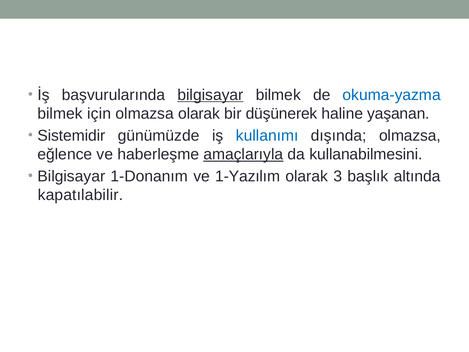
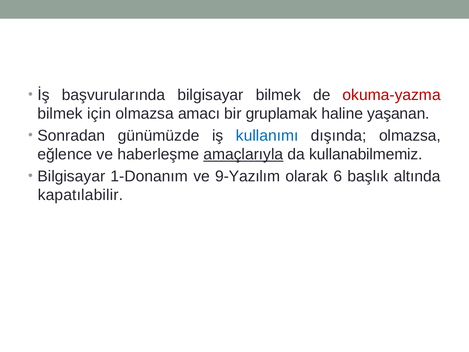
bilgisayar at (210, 95) underline: present -> none
okuma-yazma colour: blue -> red
olmazsa olarak: olarak -> amacı
düşünerek: düşünerek -> gruplamak
Sistemidir: Sistemidir -> Sonradan
kullanabilmesini: kullanabilmesini -> kullanabilmemiz
1-Yazılım: 1-Yazılım -> 9-Yazılım
3: 3 -> 6
